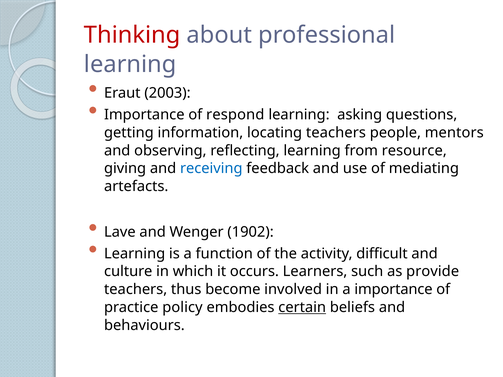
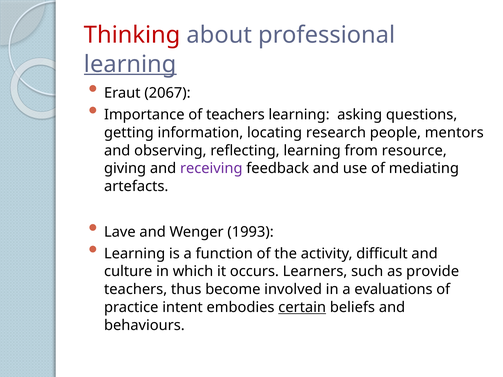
learning at (130, 64) underline: none -> present
2003: 2003 -> 2067
of respond: respond -> teachers
locating teachers: teachers -> research
receiving colour: blue -> purple
1902: 1902 -> 1993
a importance: importance -> evaluations
policy: policy -> intent
